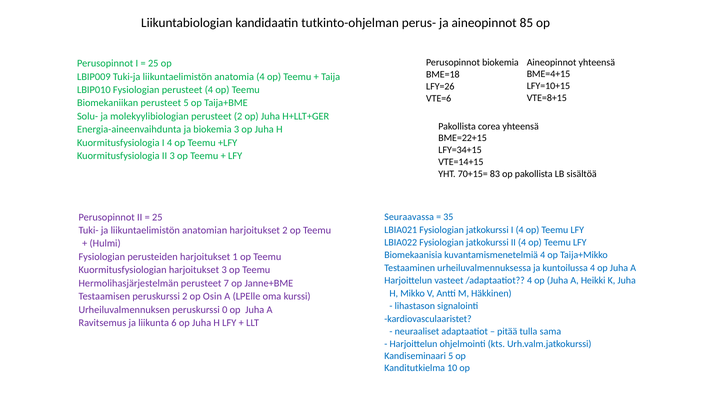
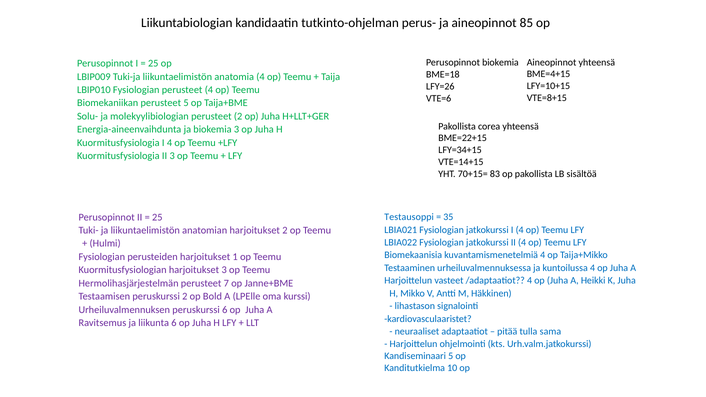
Seuraavassa: Seuraavassa -> Testausoppi
Osin: Osin -> Bold
peruskurssi 0: 0 -> 6
